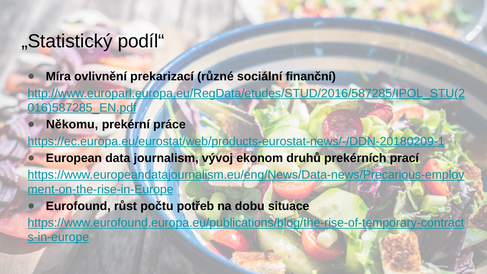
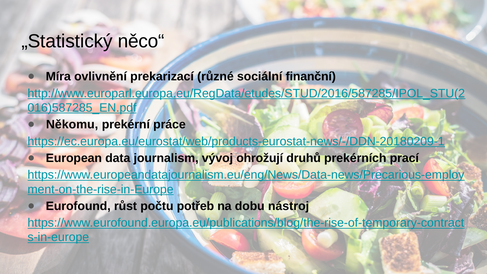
podíl“: podíl“ -> něco“
ekonom: ekonom -> ohrožují
situace: situace -> nástroj
